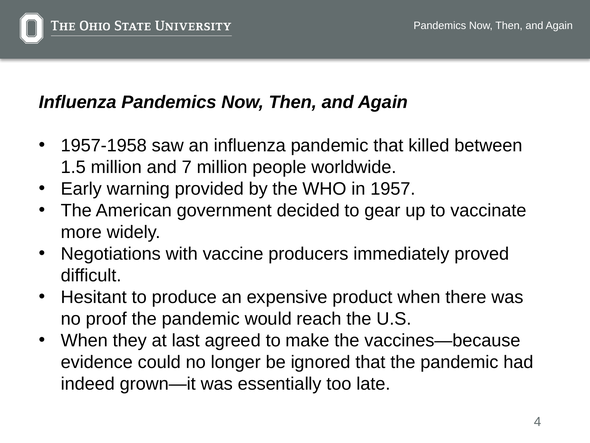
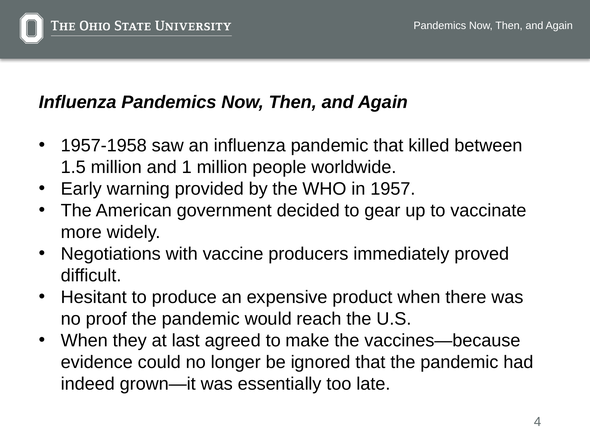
7: 7 -> 1
